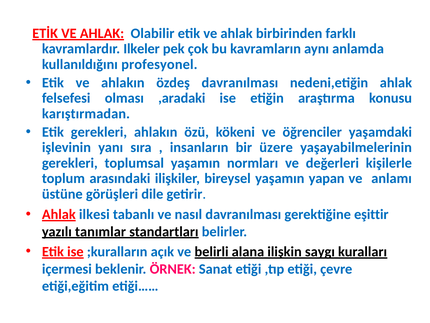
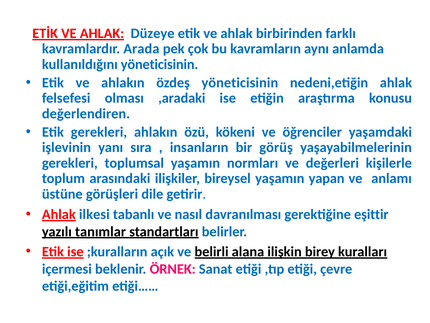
Olabilir: Olabilir -> Düzeye
Ilkeler: Ilkeler -> Arada
kullanıldığını profesyonel: profesyonel -> yöneticisinin
özdeş davranılması: davranılması -> yöneticisinin
karıştırmadan: karıştırmadan -> değerlendiren
üzere: üzere -> görüş
saygı: saygı -> birey
